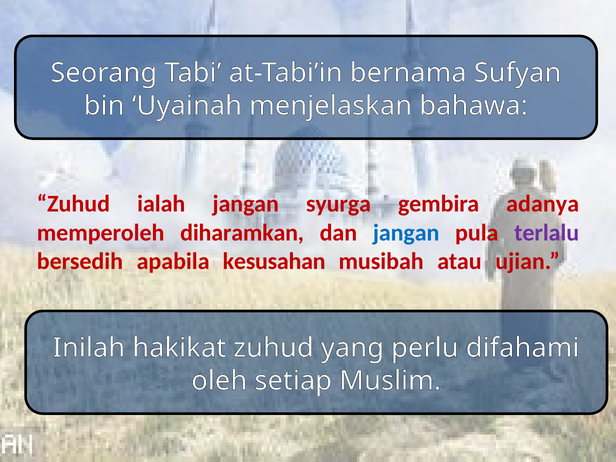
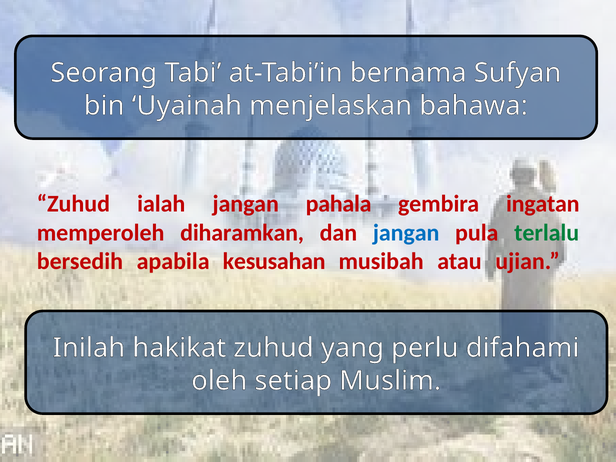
syurga: syurga -> pahala
adanya: adanya -> ingatan
terlalu colour: purple -> green
